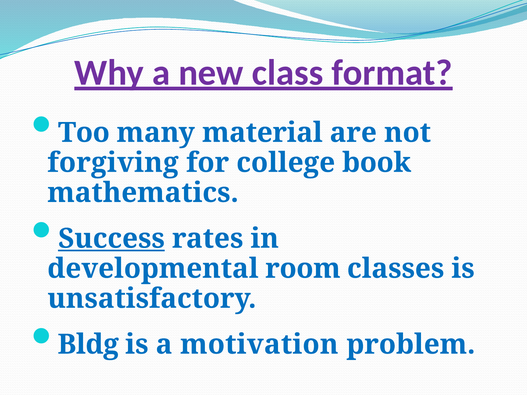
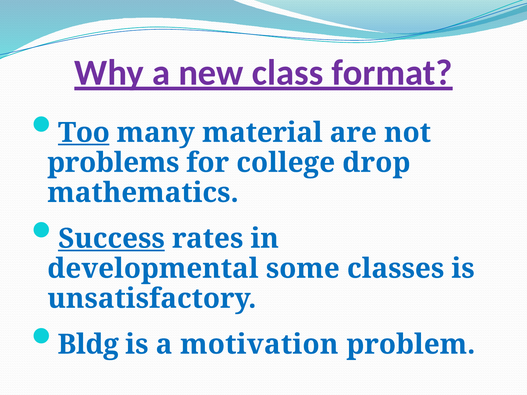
Too underline: none -> present
forgiving: forgiving -> problems
book: book -> drop
room: room -> some
